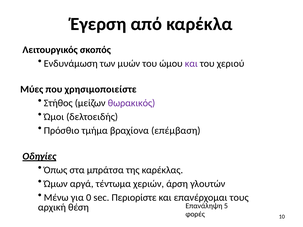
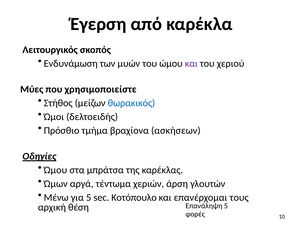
θωρακικός colour: purple -> blue
επέμβαση: επέμβαση -> ασκήσεων
Όπως at (56, 170): Όπως -> Ώμου
για 0: 0 -> 5
Περιορίστε: Περιορίστε -> Κοτόπουλο
